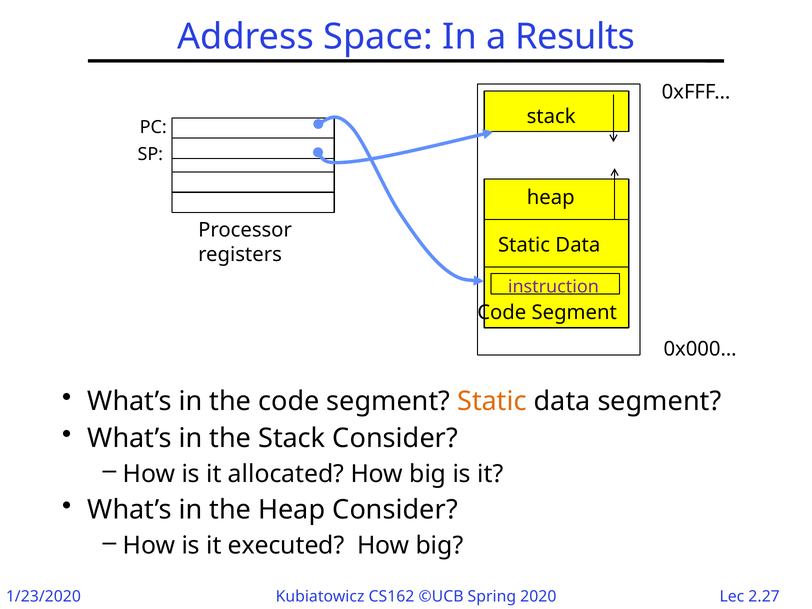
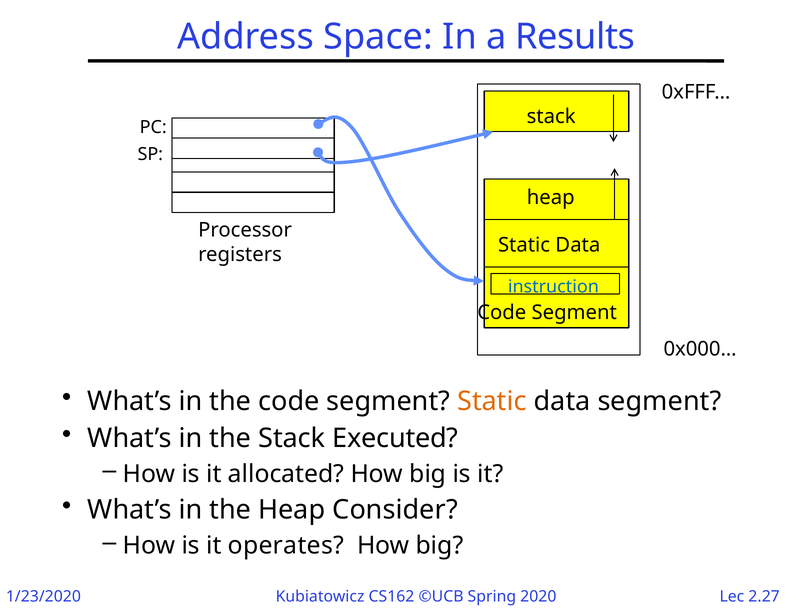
instruction colour: purple -> blue
Stack Consider: Consider -> Executed
executed: executed -> operates
